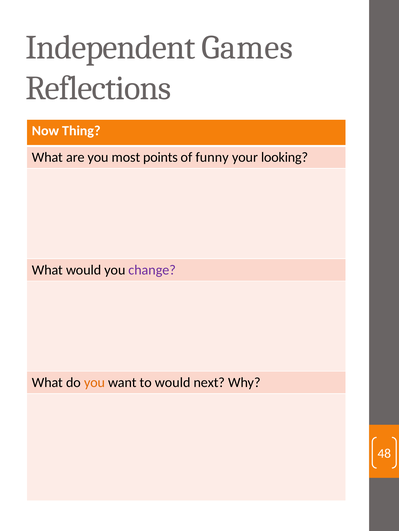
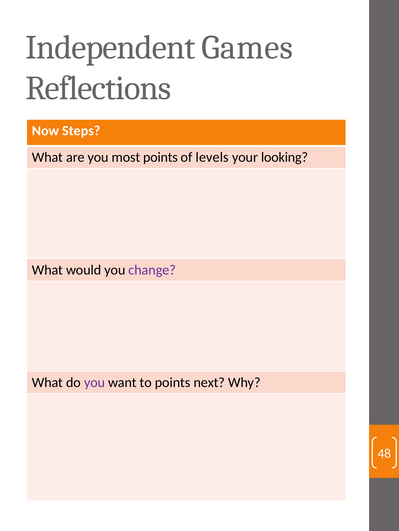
Thing: Thing -> Steps
funny: funny -> levels
you at (95, 383) colour: orange -> purple
to would: would -> points
